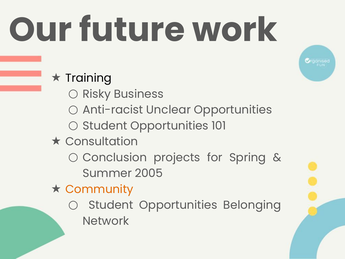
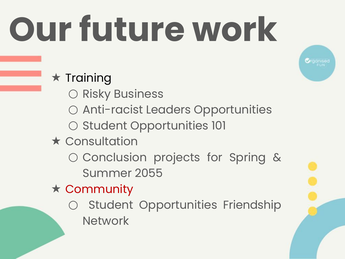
Unclear: Unclear -> Leaders
2005: 2005 -> 2055
Community colour: orange -> red
Belonging: Belonging -> Friendship
